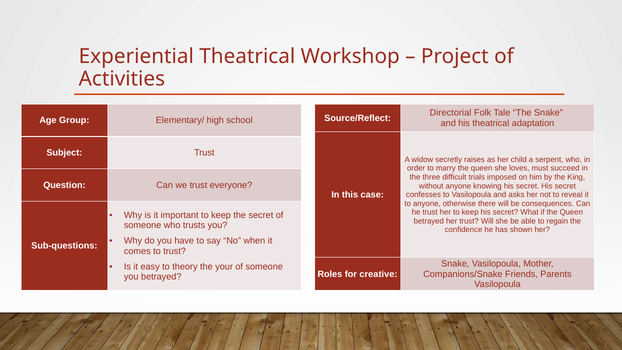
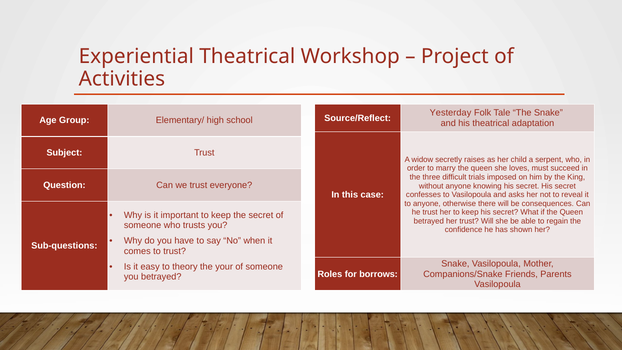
Directorial: Directorial -> Yesterday
creative: creative -> borrows
